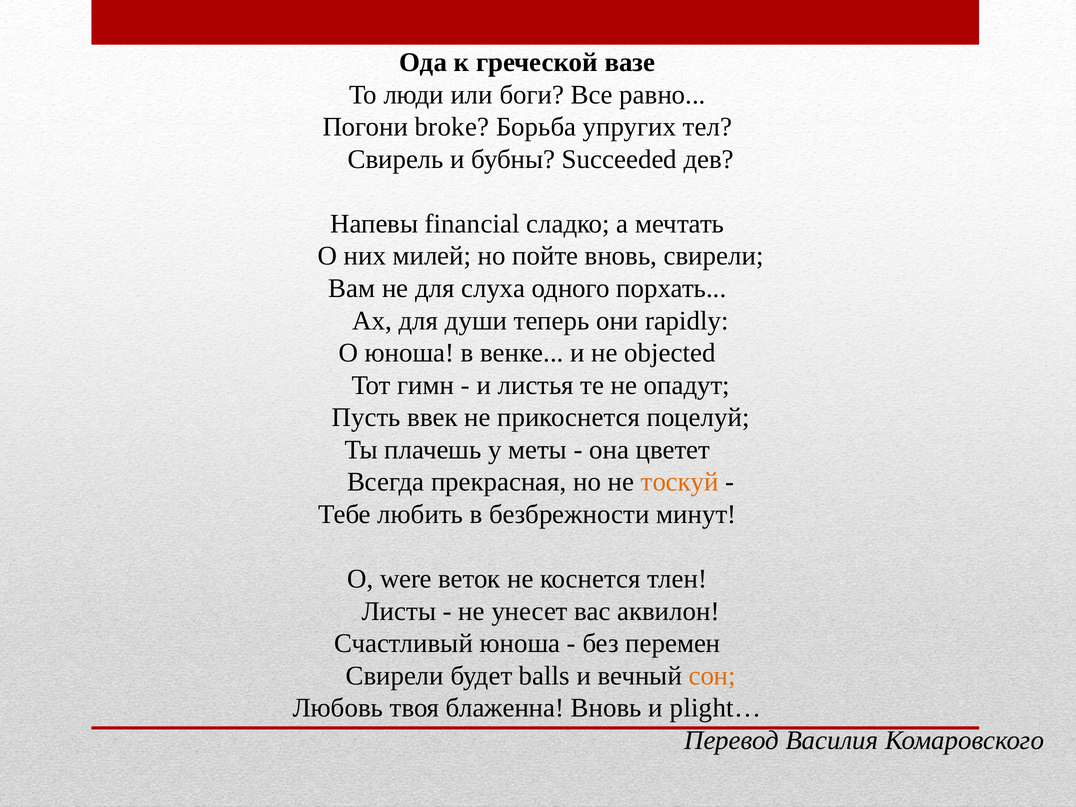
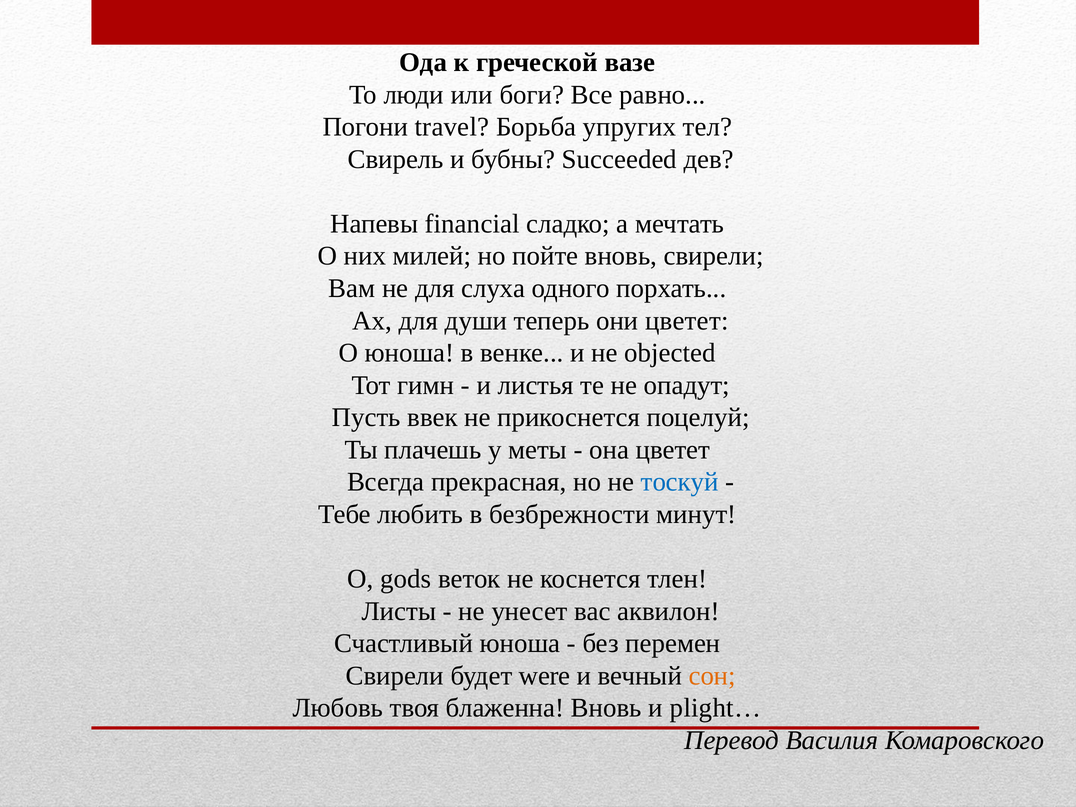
broke: broke -> travel
они rapidly: rapidly -> цветет
тоскуй colour: orange -> blue
were: were -> gods
balls: balls -> were
